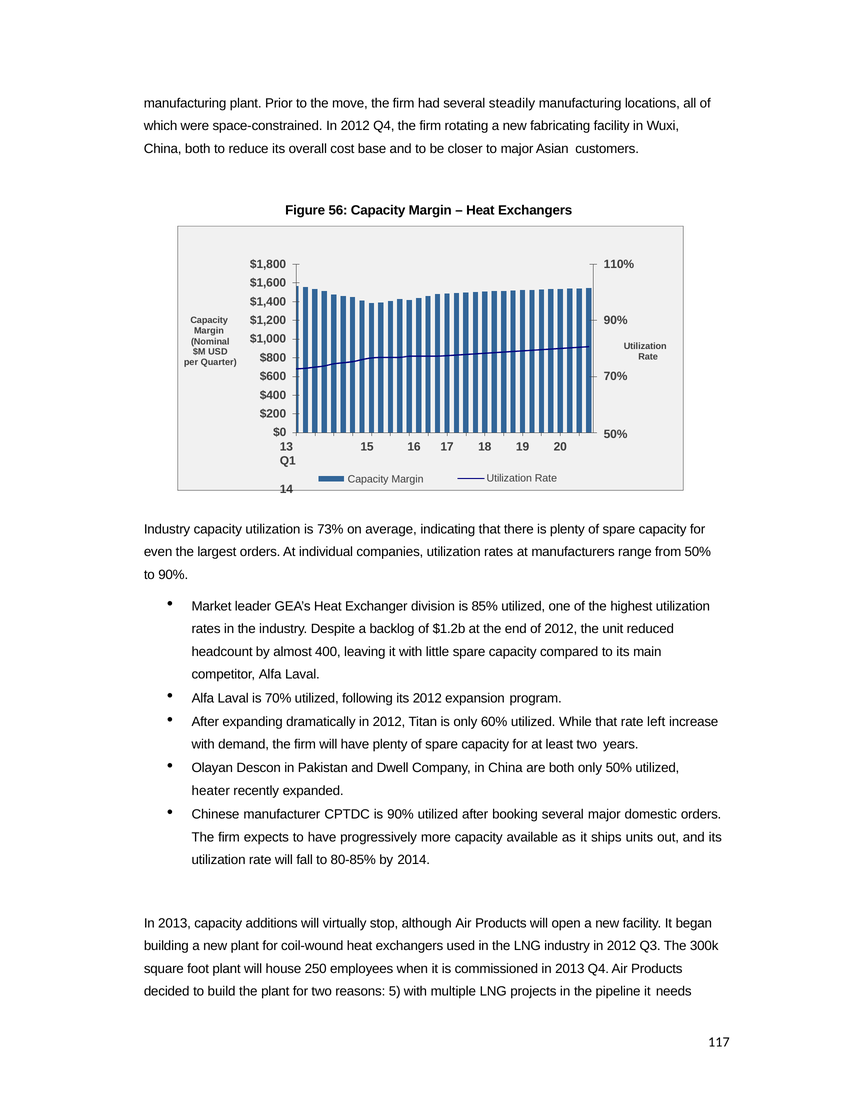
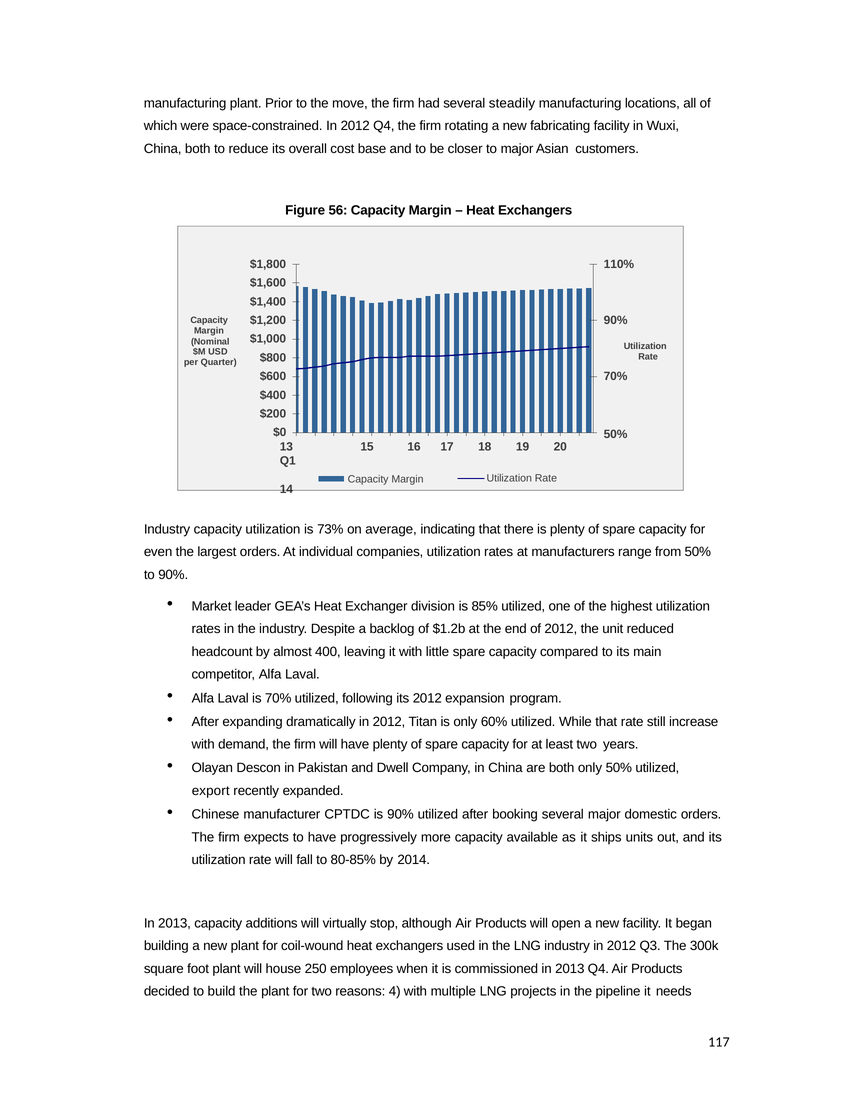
left: left -> still
heater: heater -> export
5: 5 -> 4
